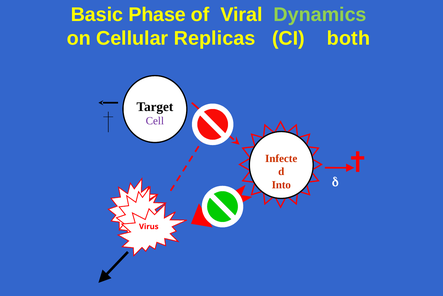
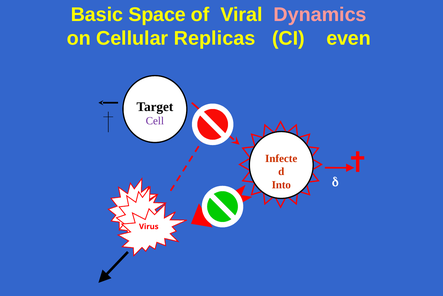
Phase: Phase -> Space
Dynamics colour: light green -> pink
both: both -> even
